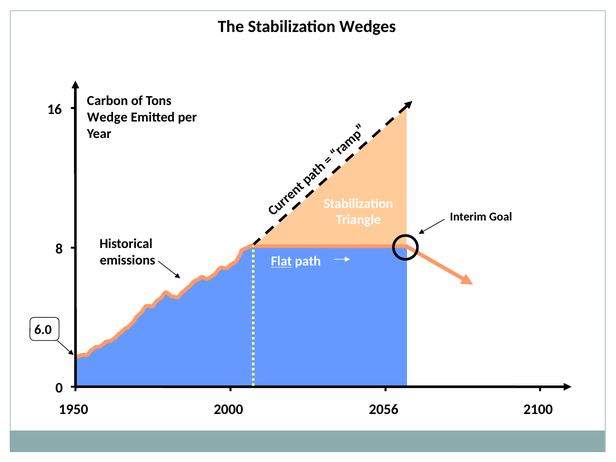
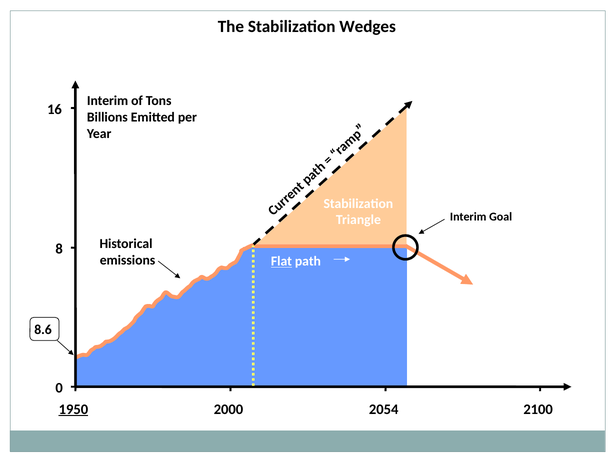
Carbon at (108, 101): Carbon -> Interim
Wedge: Wedge -> Billions
6.0: 6.0 -> 8.6
1950 underline: none -> present
2056: 2056 -> 2054
